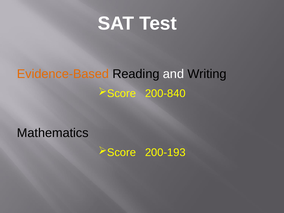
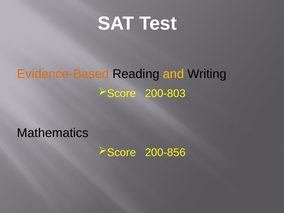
and colour: white -> yellow
200-840: 200-840 -> 200-803
200-193: 200-193 -> 200-856
